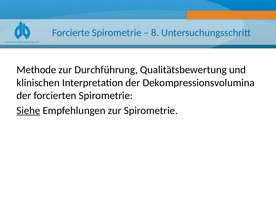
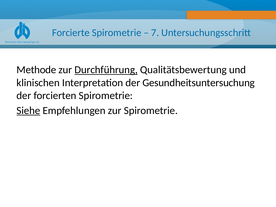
8: 8 -> 7
Durchführung underline: none -> present
Dekompressionsvolumina: Dekompressionsvolumina -> Gesundheitsuntersuchung
